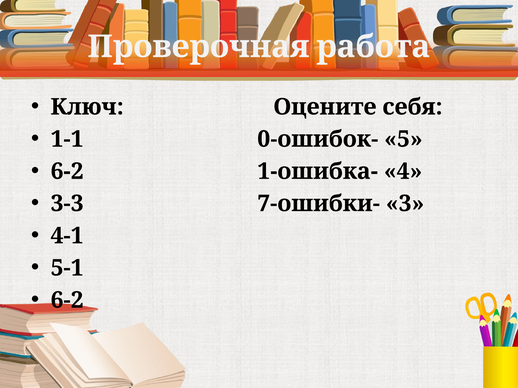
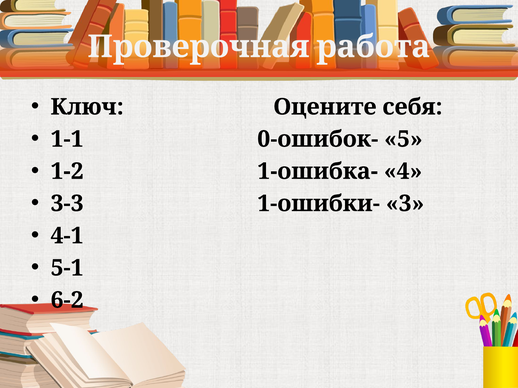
6-2 at (67, 172): 6-2 -> 1-2
7-ошибки-: 7-ошибки- -> 1-ошибки-
